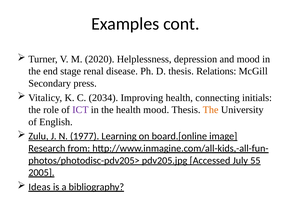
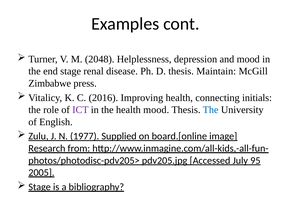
2020: 2020 -> 2048
Relations: Relations -> Maintain
Secondary: Secondary -> Zimbabwe
2034: 2034 -> 2016
The at (211, 110) colour: orange -> blue
Learning: Learning -> Supplied
55: 55 -> 95
Ideas at (40, 187): Ideas -> Stage
